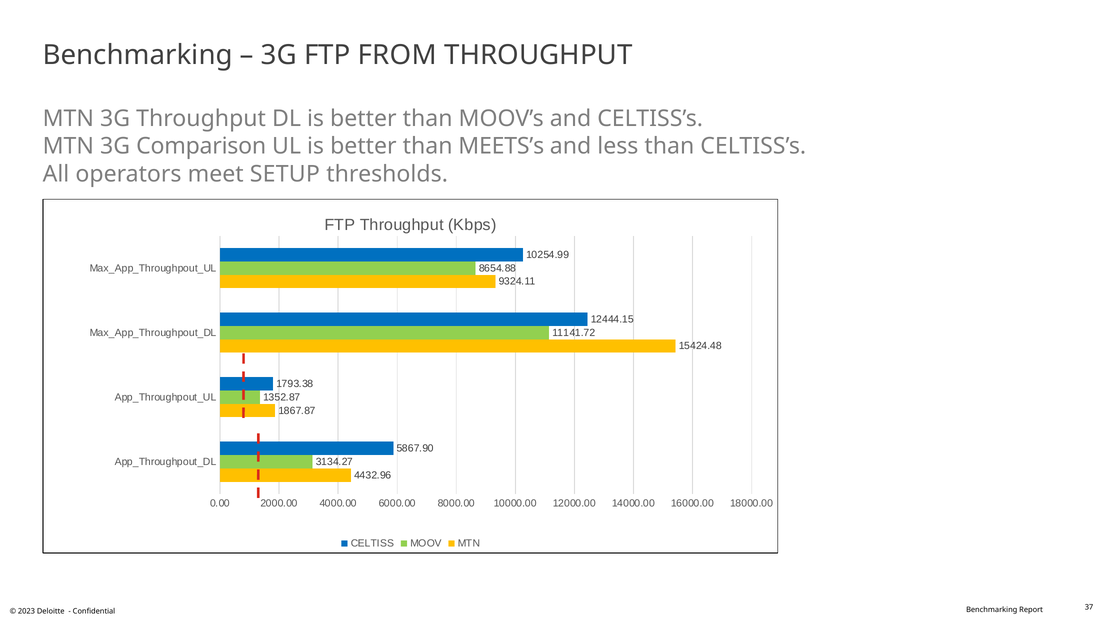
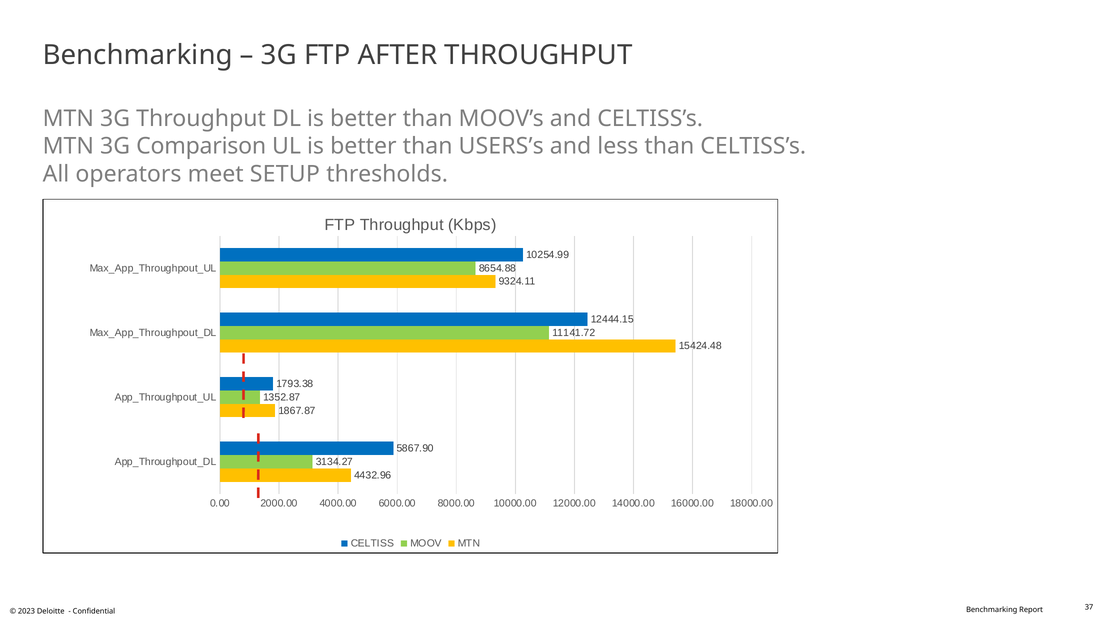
FROM: FROM -> AFTER
MEETS’s: MEETS’s -> USERS’s
